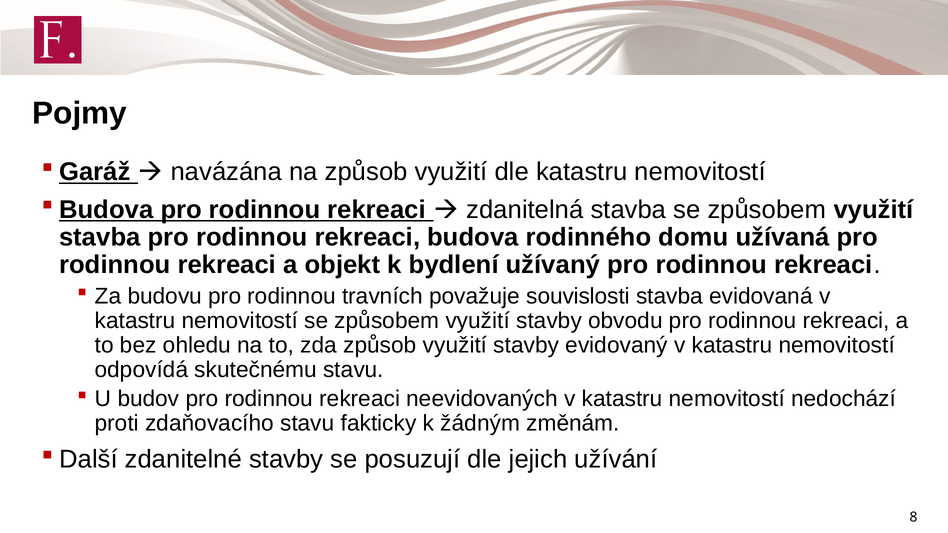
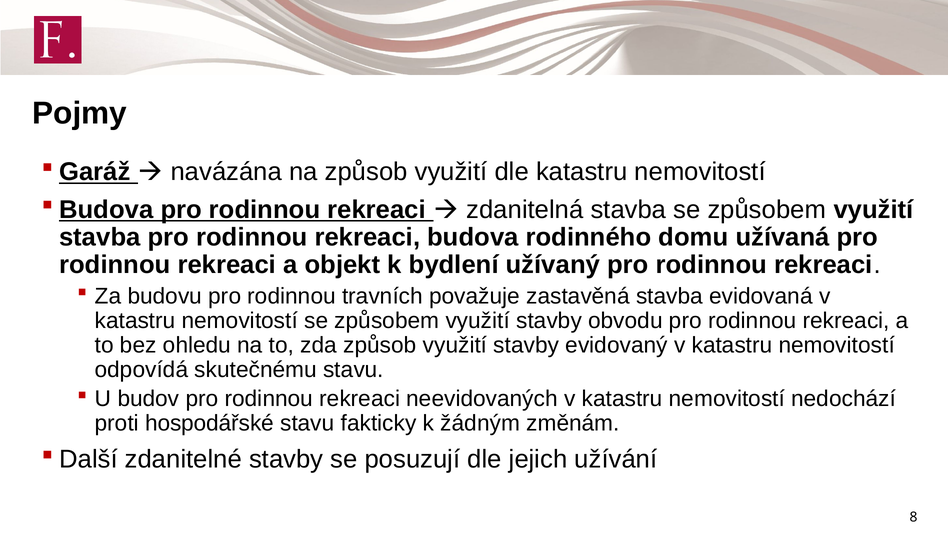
souvislosti: souvislosti -> zastavěná
zdaňovacího: zdaňovacího -> hospodářské
